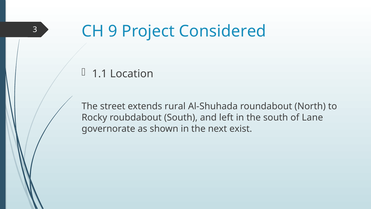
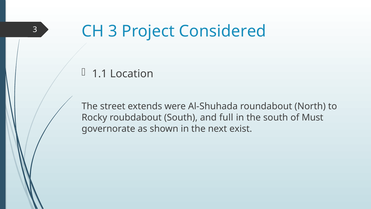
CH 9: 9 -> 3
rural: rural -> were
left: left -> full
Lane: Lane -> Must
